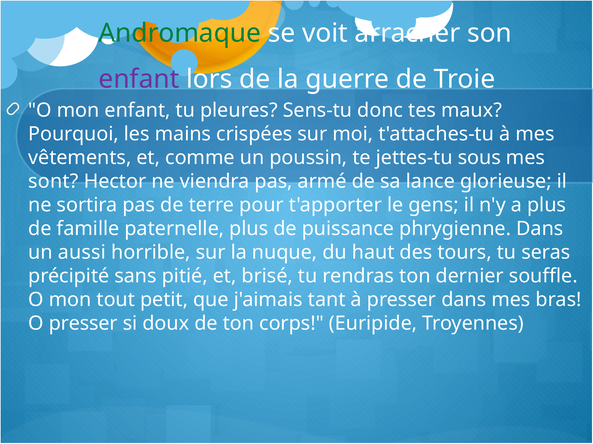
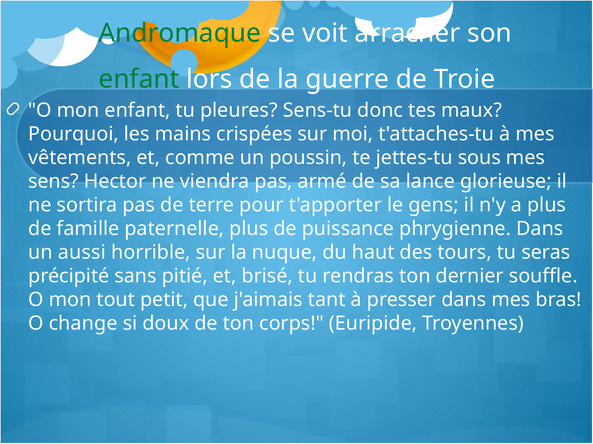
enfant at (139, 79) colour: purple -> green
sont: sont -> sens
O presser: presser -> change
